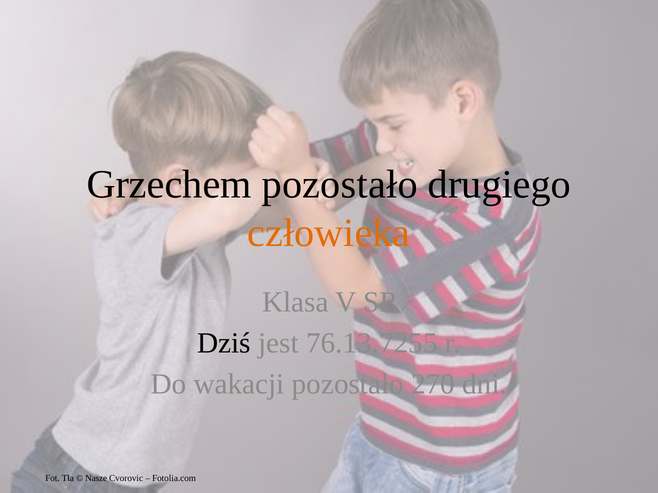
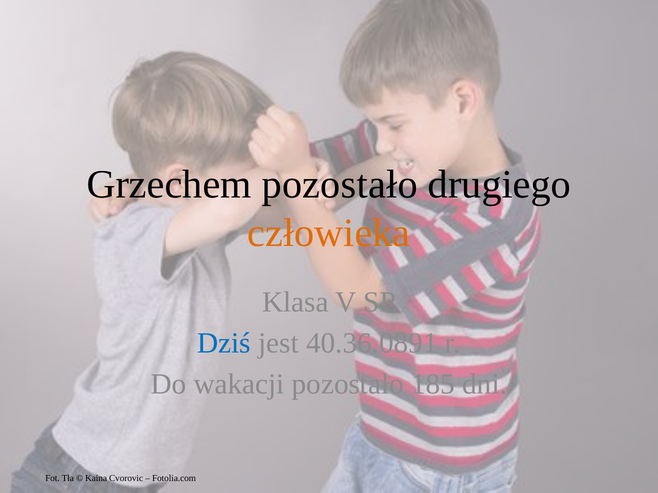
Dziś colour: black -> blue
76.13.7255: 76.13.7255 -> 40.36.0891
270: 270 -> 185
Nasze: Nasze -> Kaina
